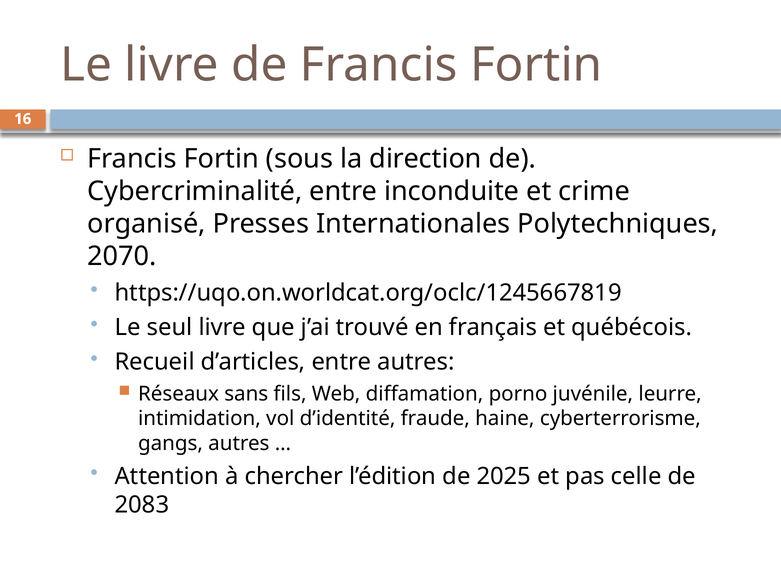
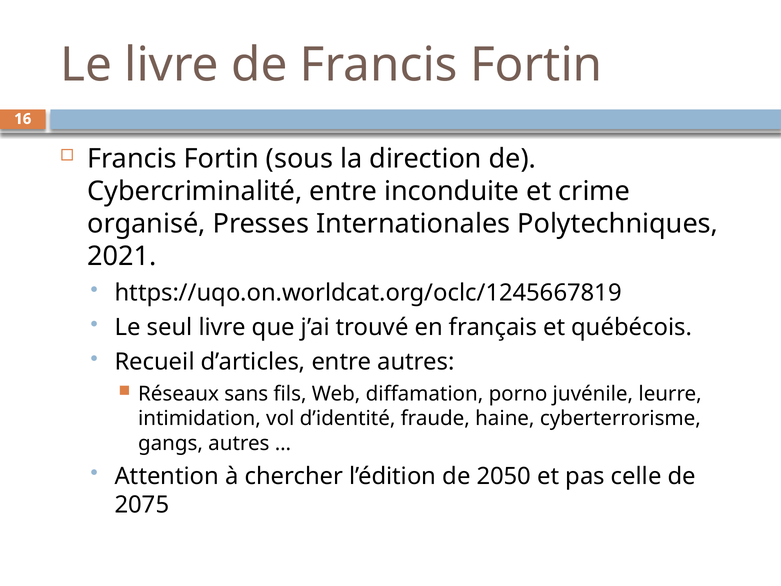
2070: 2070 -> 2021
2025: 2025 -> 2050
2083: 2083 -> 2075
